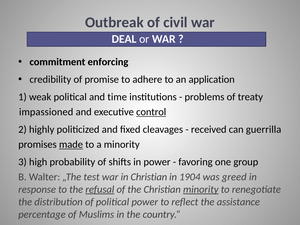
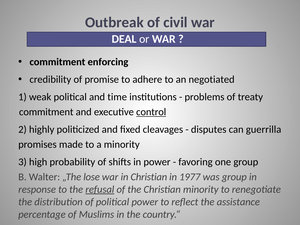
application: application -> negotiated
impassioned at (46, 112): impassioned -> commitment
received: received -> disputes
made underline: present -> none
test: test -> lose
1904: 1904 -> 1977
was greed: greed -> group
minority at (201, 189) underline: present -> none
